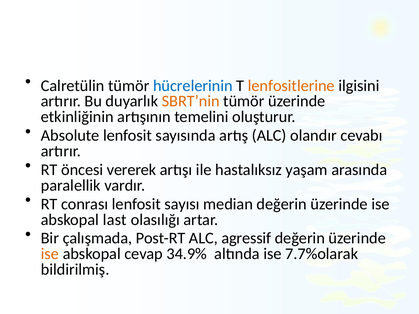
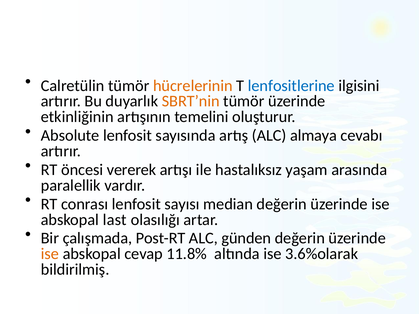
hücrelerinin colour: blue -> orange
lenfositlerine colour: orange -> blue
olandır: olandır -> almaya
agressif: agressif -> günden
34.9%: 34.9% -> 11.8%
7.7%olarak: 7.7%olarak -> 3.6%olarak
